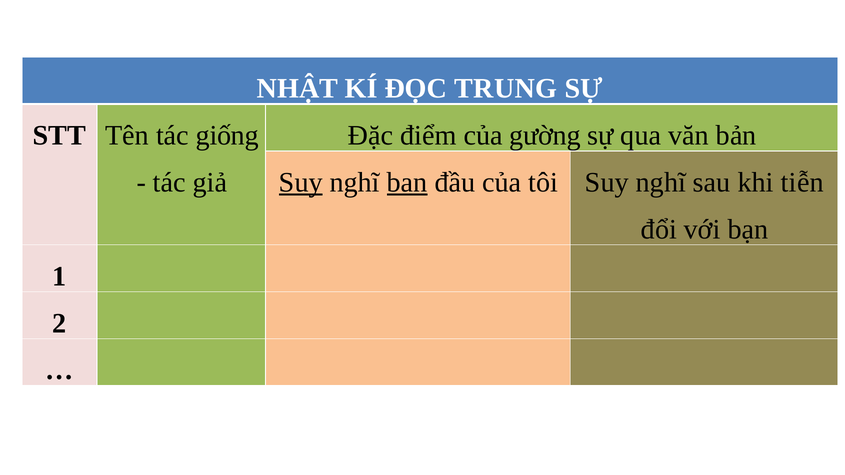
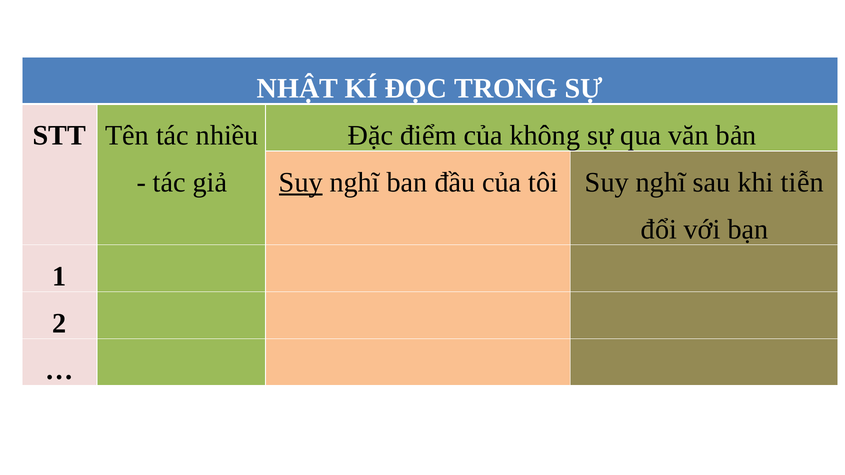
TRUNG: TRUNG -> TRONG
giống: giống -> nhiều
gường: gường -> không
ban underline: present -> none
